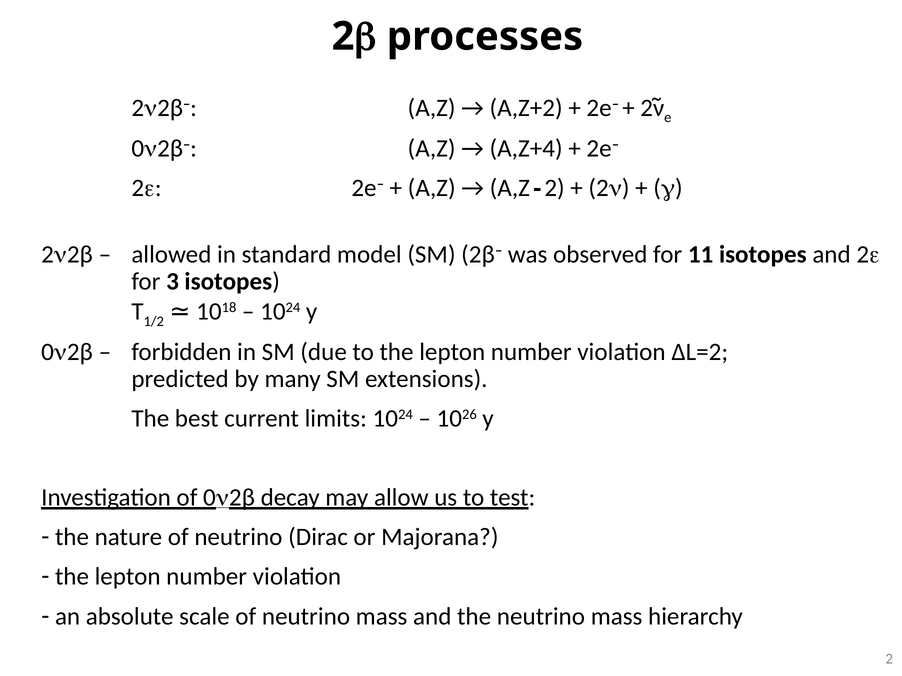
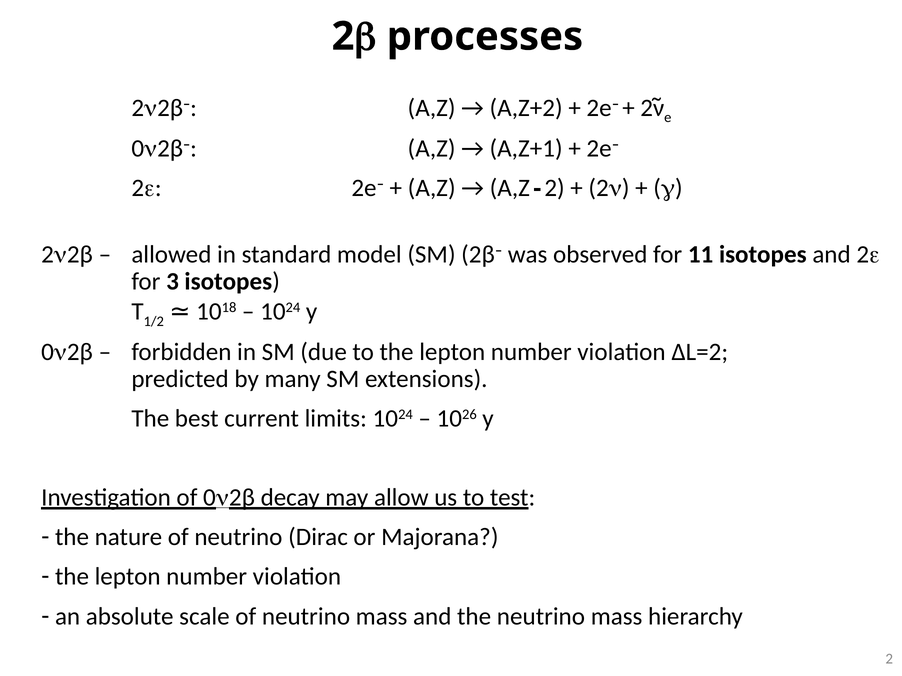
A,Z+4: A,Z+4 -> A,Z+1
